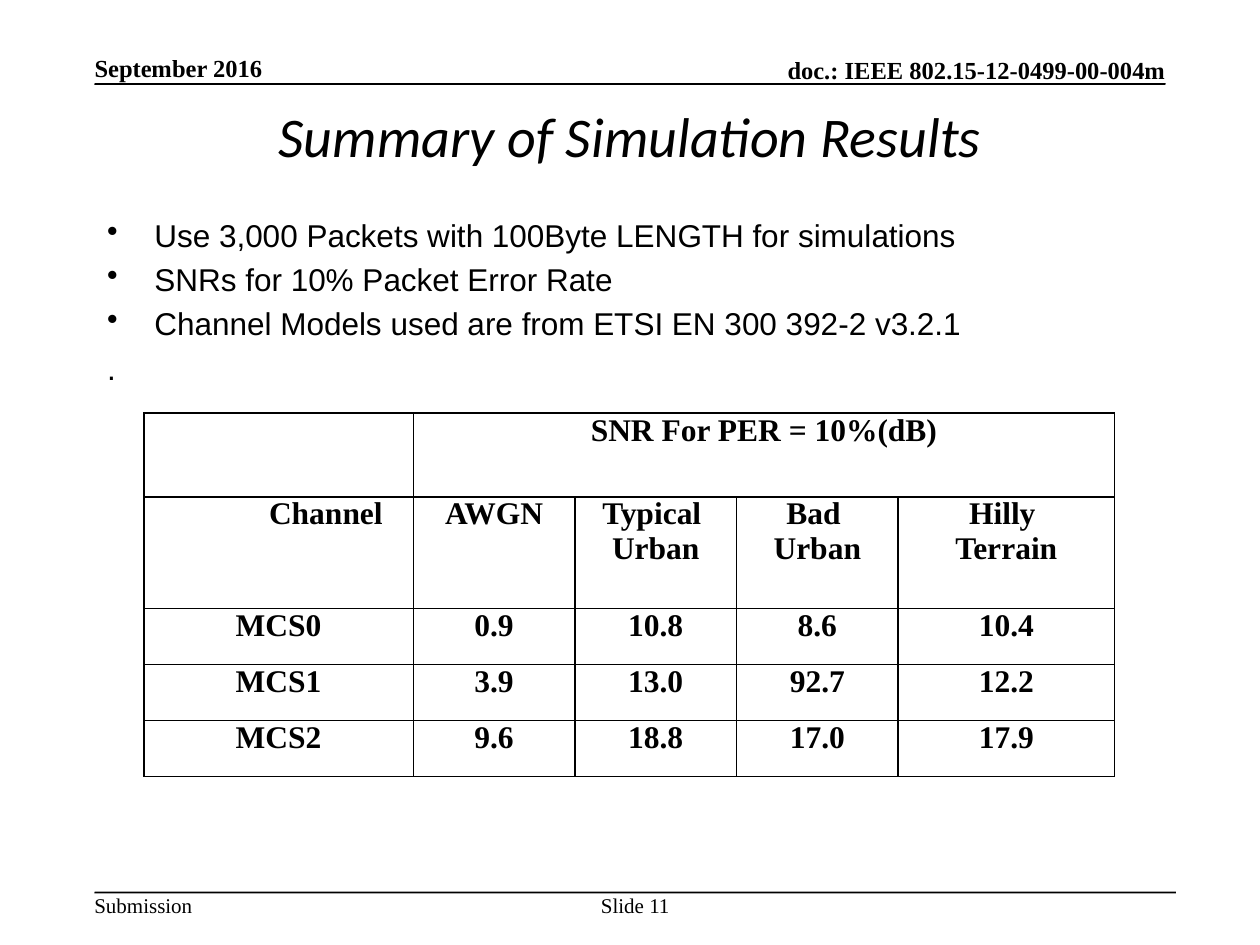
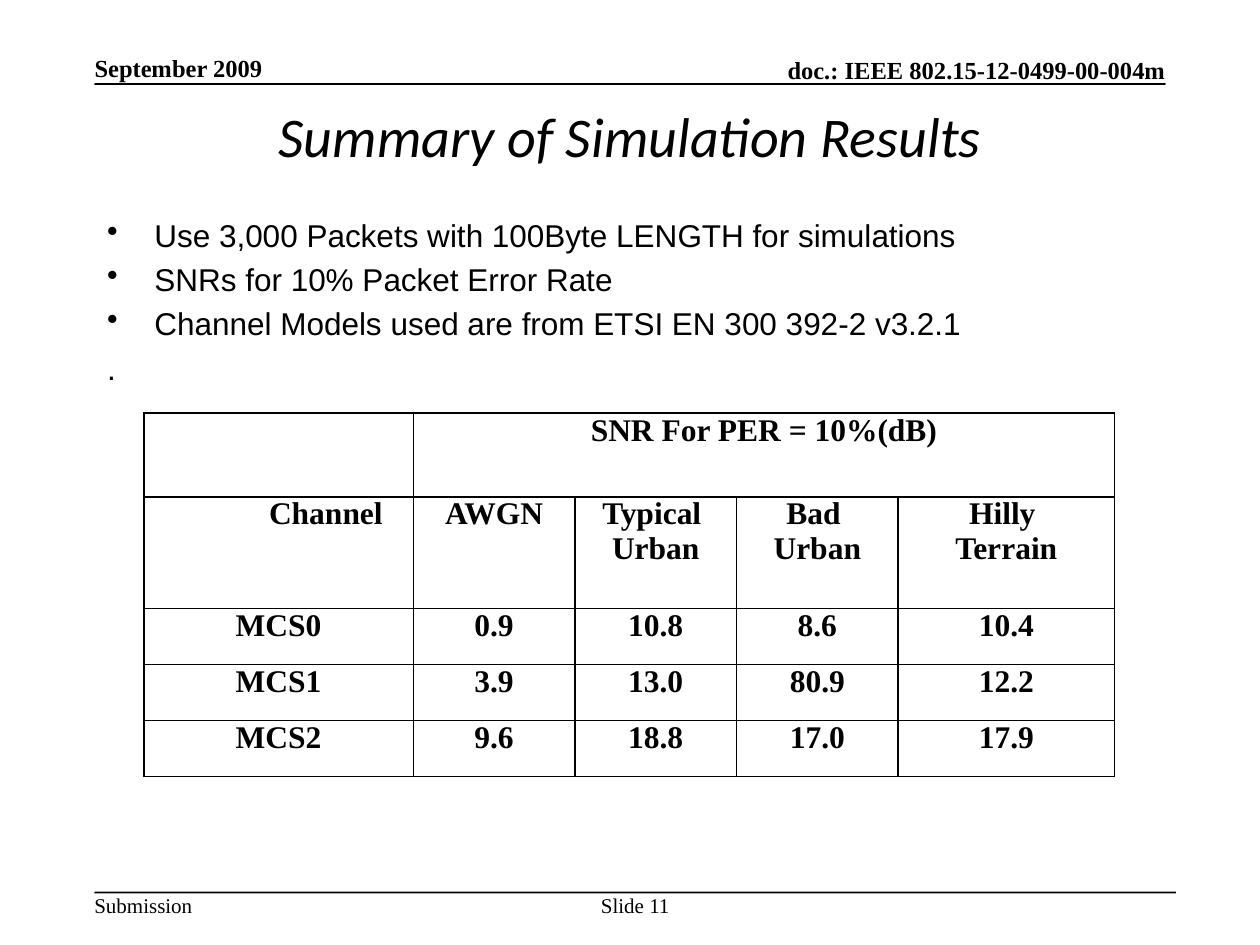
2016: 2016 -> 2009
92.7: 92.7 -> 80.9
